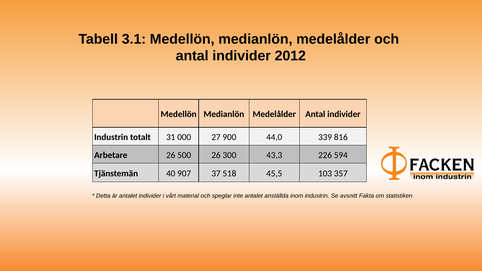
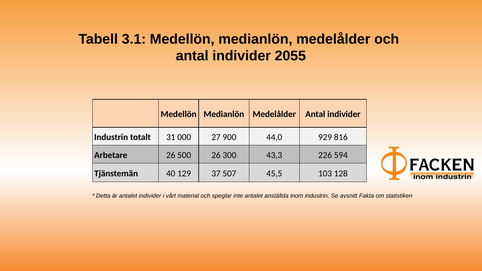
2012: 2012 -> 2055
339: 339 -> 929
907: 907 -> 129
518: 518 -> 507
357: 357 -> 128
